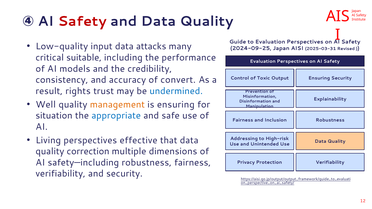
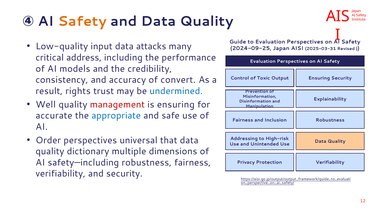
Safety at (82, 21) colour: red -> orange
suitable: suitable -> address
management colour: orange -> red
situation: situation -> accurate
Living: Living -> Order
effective: effective -> universal
correction: correction -> dictionary
